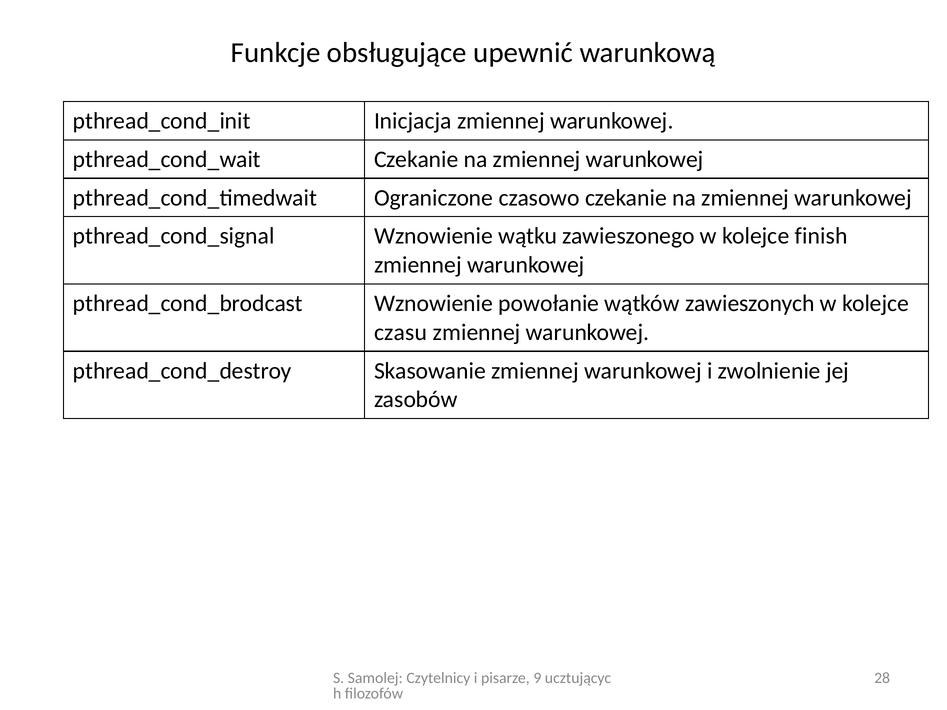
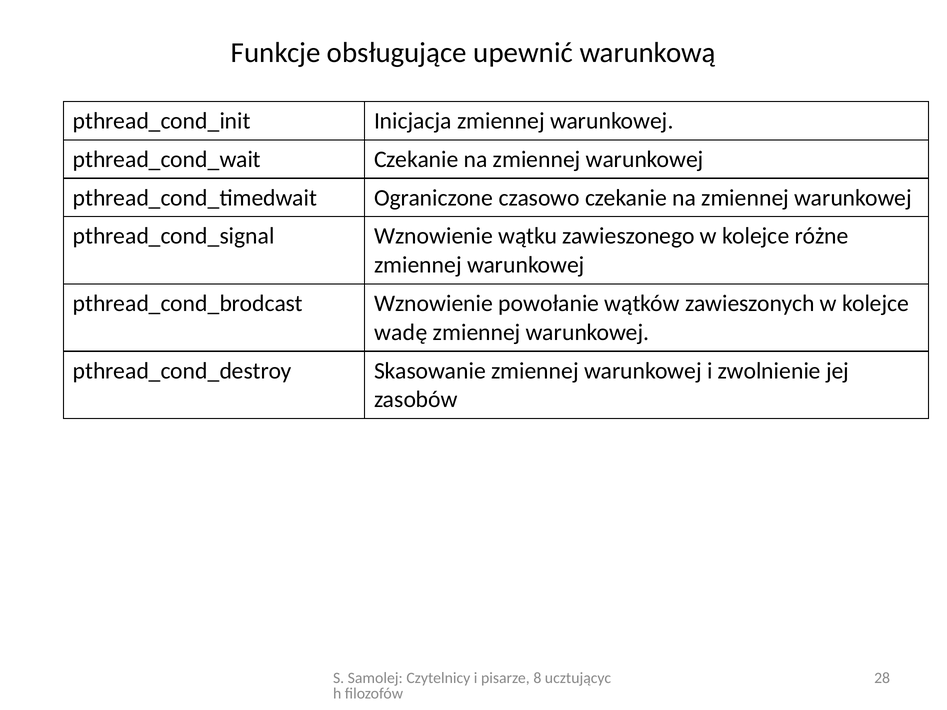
finish: finish -> różne
czasu: czasu -> wadę
9: 9 -> 8
